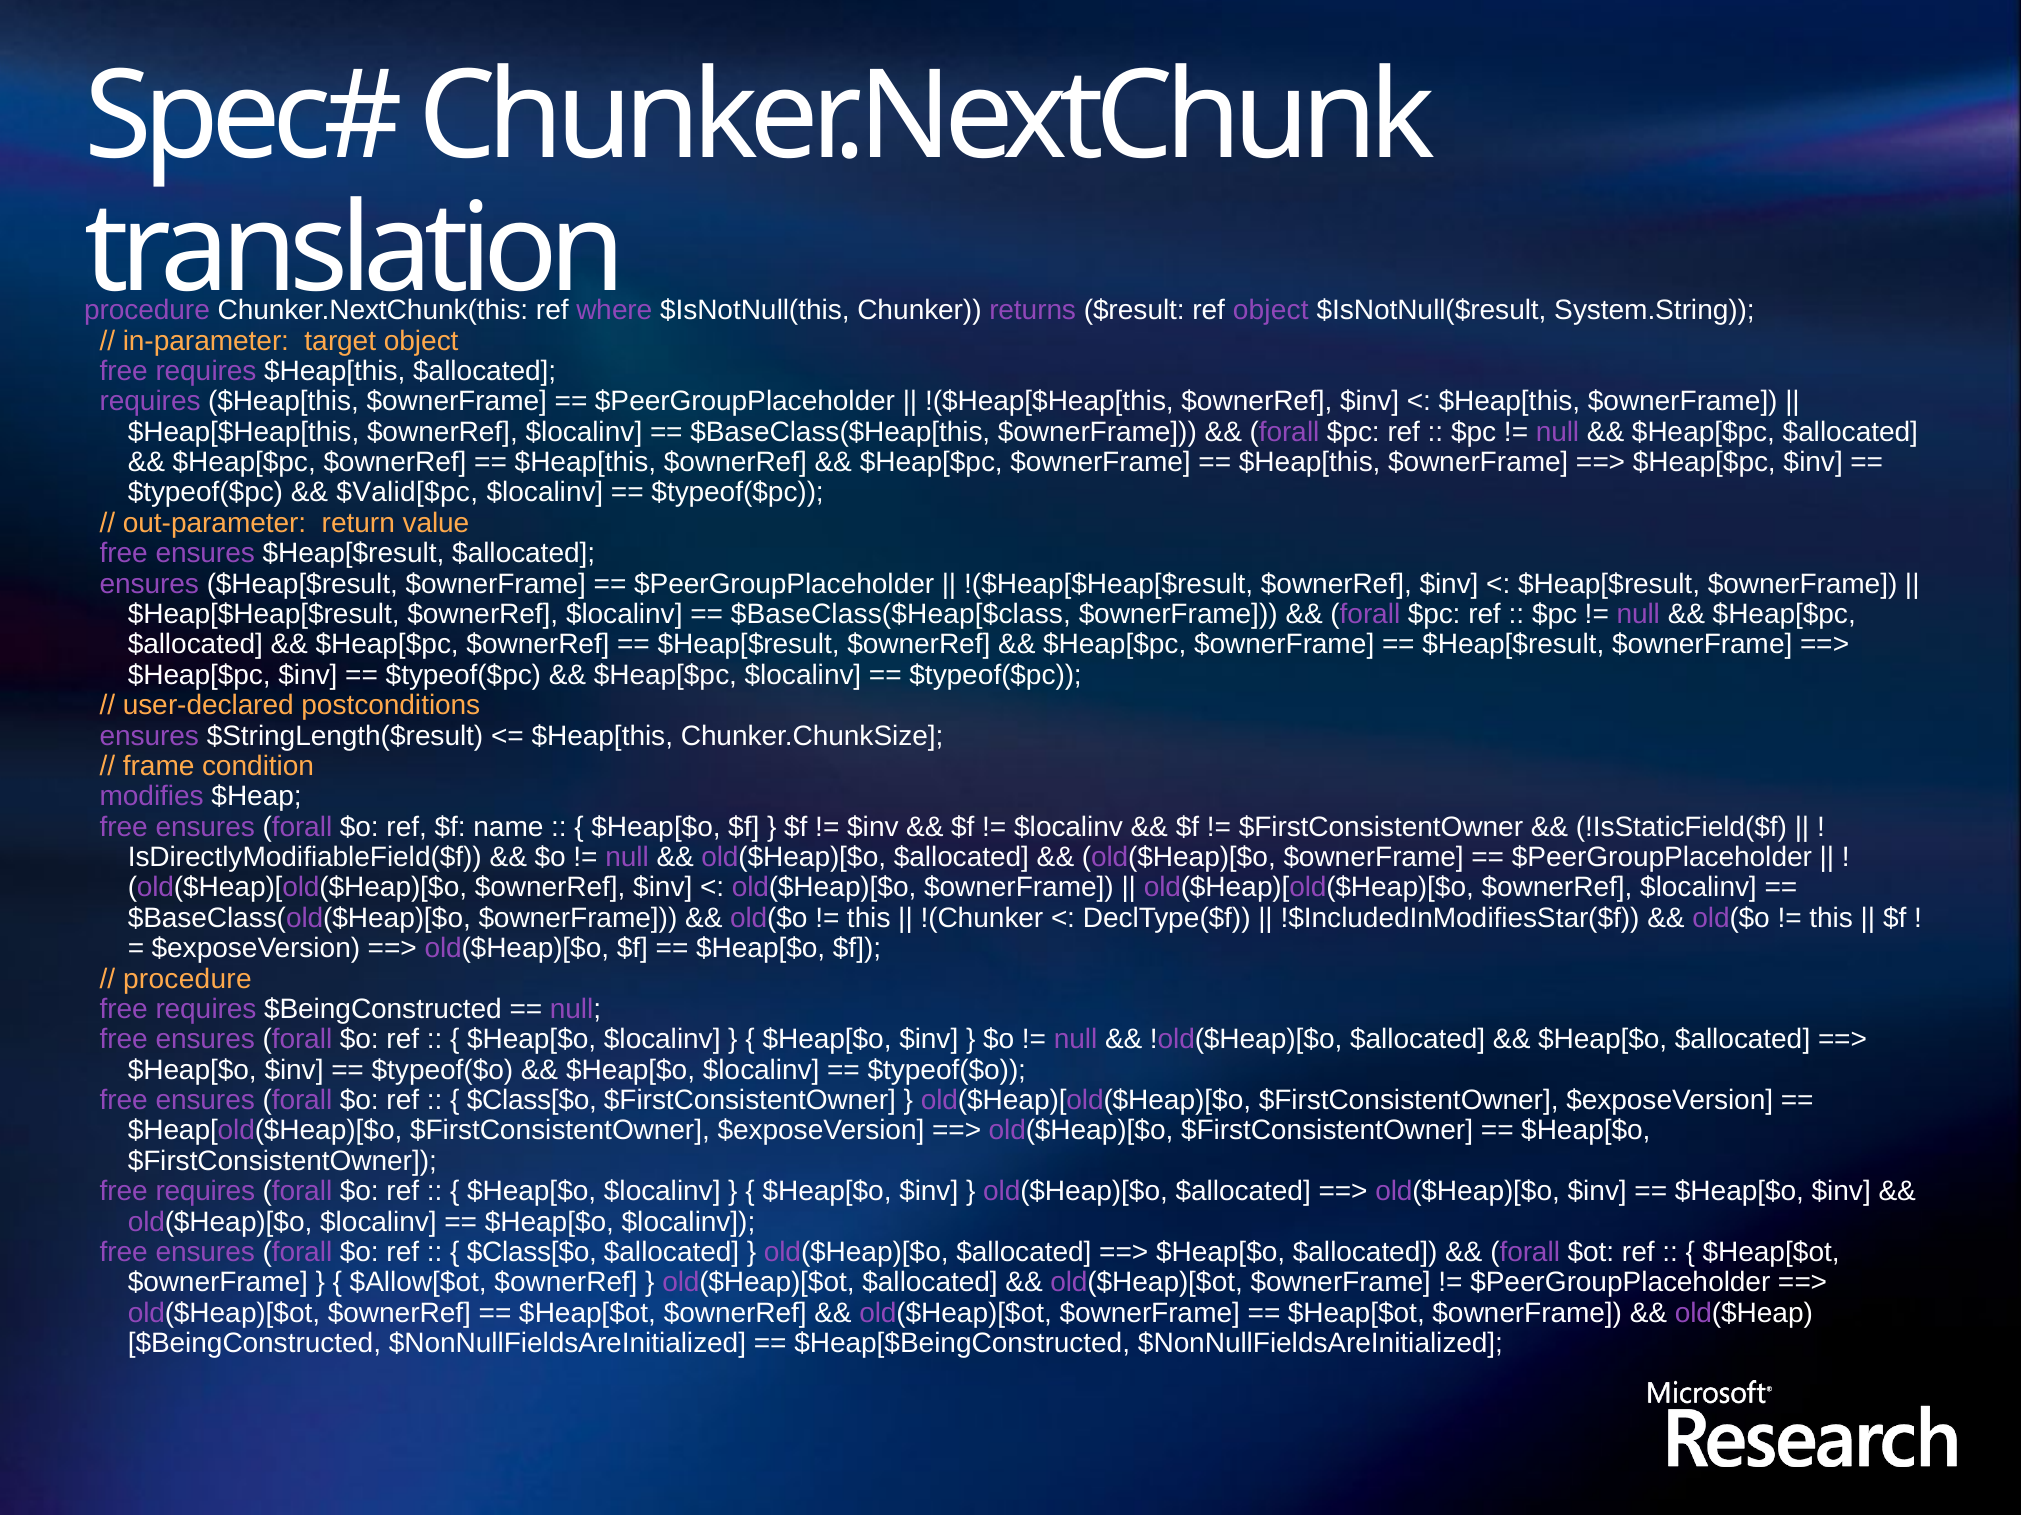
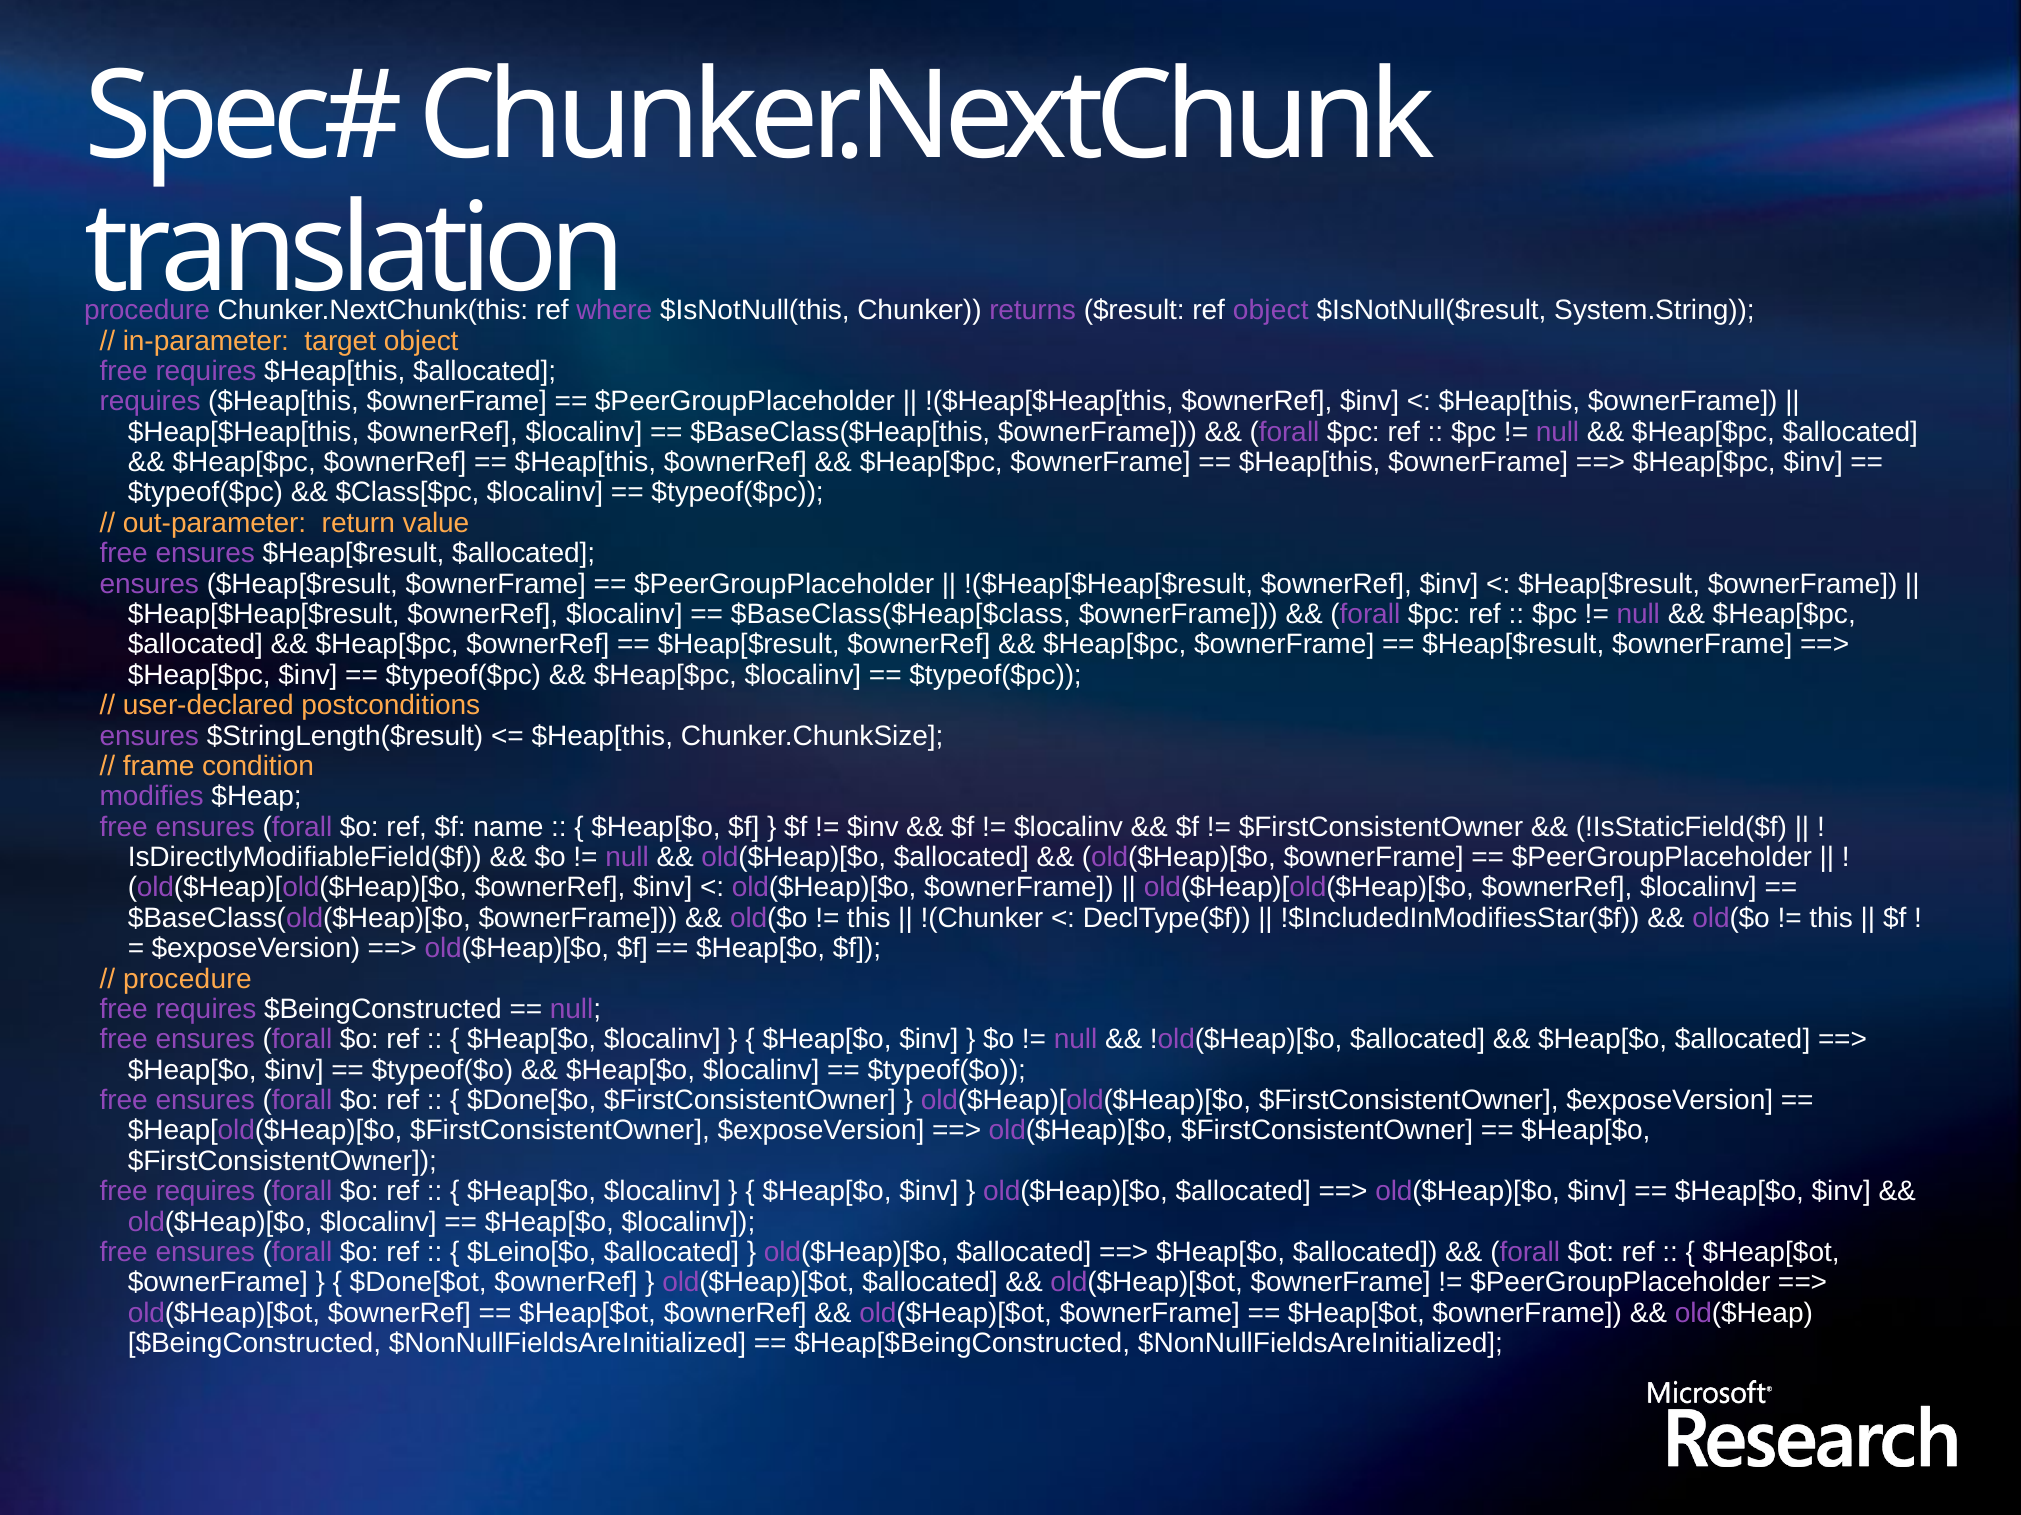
$Valid[$pc: $Valid[$pc -> $Class[$pc
$Class[$o at (532, 1101): $Class[$o -> $Done[$o
$Class[$o at (532, 1253): $Class[$o -> $Leino[$o
$Allow[$ot: $Allow[$ot -> $Done[$ot
